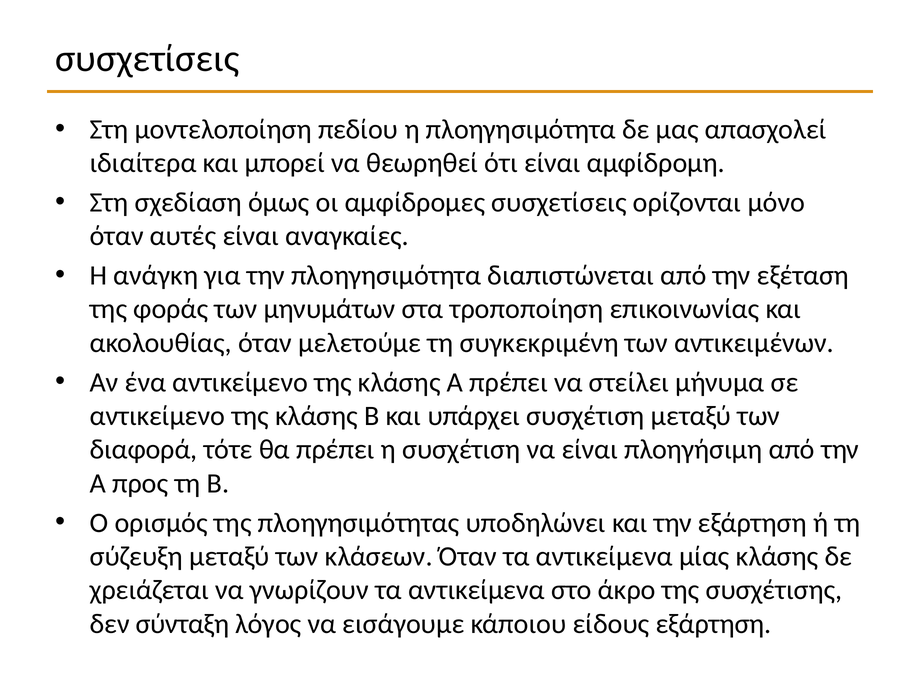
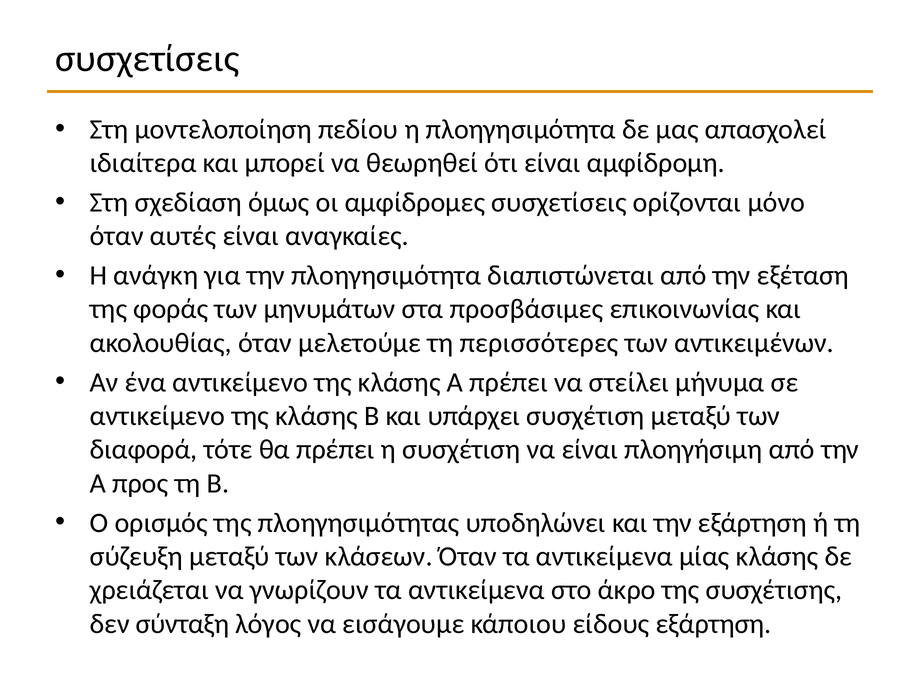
τροποποίηση: τροποποίηση -> προσβάσιμες
συγκεκριμένη: συγκεκριμένη -> περισσότερες
